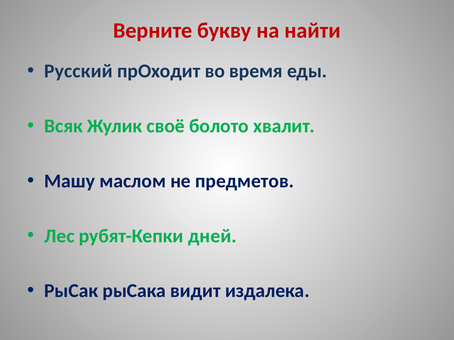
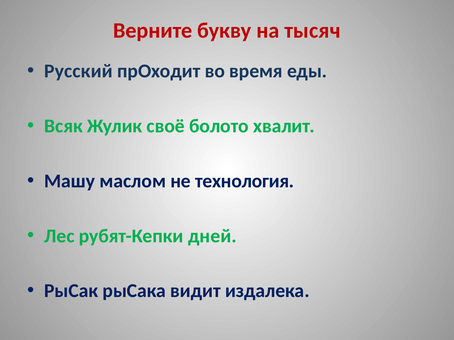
найти: найти -> тысяч
предметов: предметов -> технология
